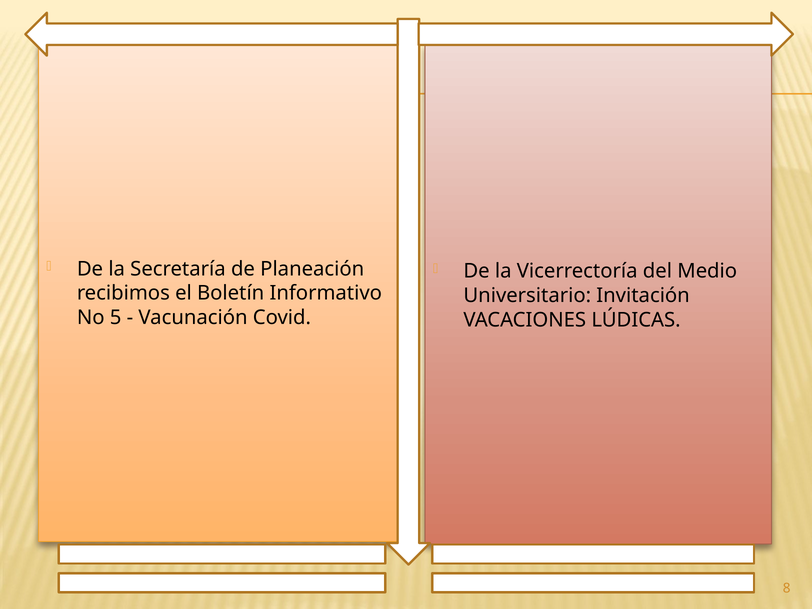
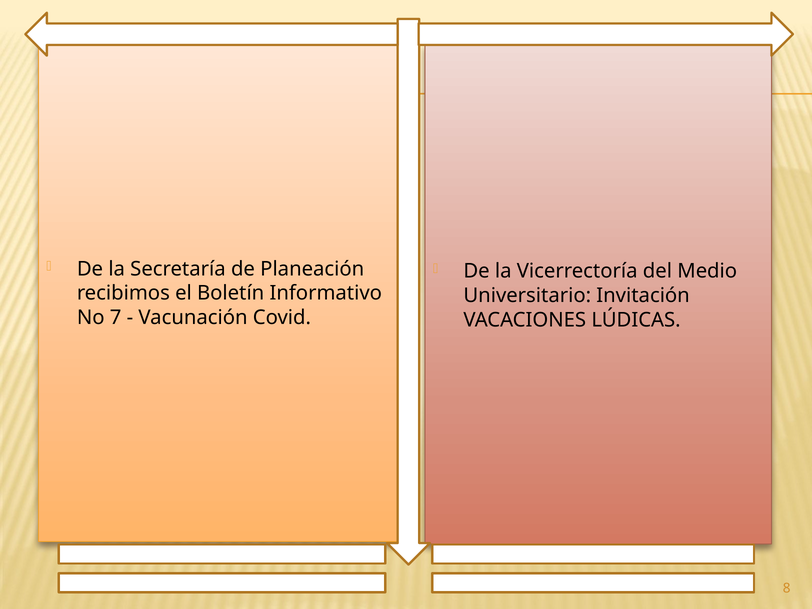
5: 5 -> 7
